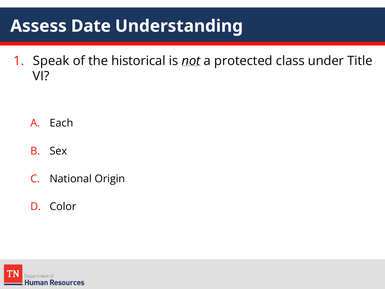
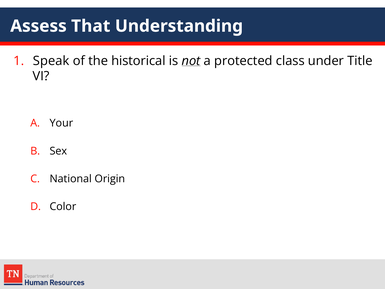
Date: Date -> That
Each: Each -> Your
